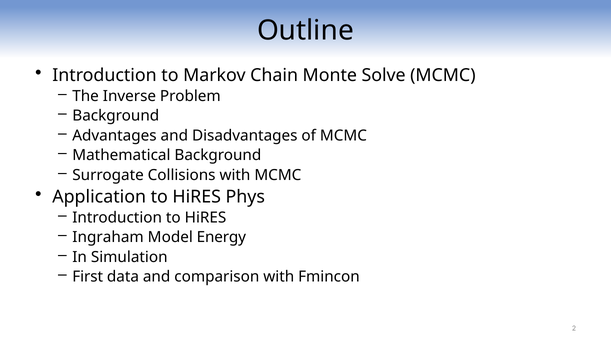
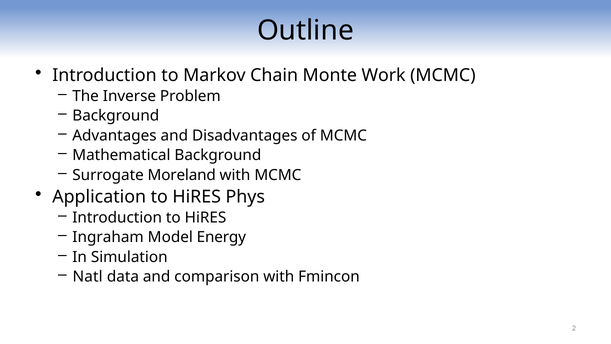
Solve: Solve -> Work
Collisions: Collisions -> Moreland
First: First -> Natl
